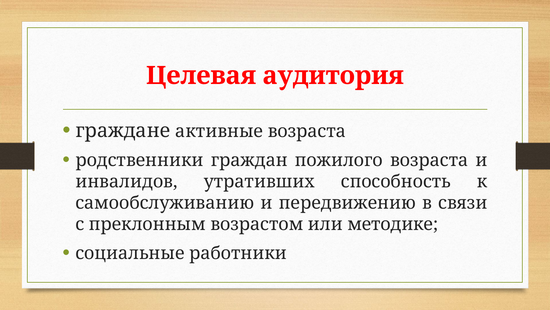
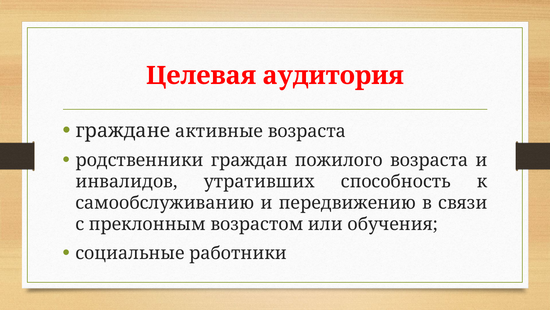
методике: методике -> обучения
